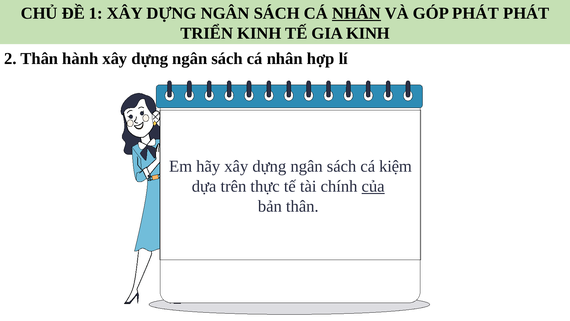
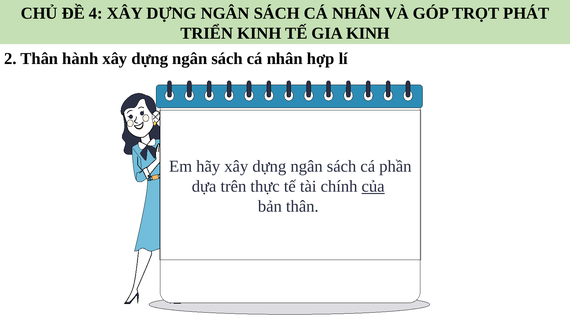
1: 1 -> 4
NHÂN at (357, 13) underline: present -> none
GÓP PHÁT: PHÁT -> TRỌT
kiệm: kiệm -> phần
